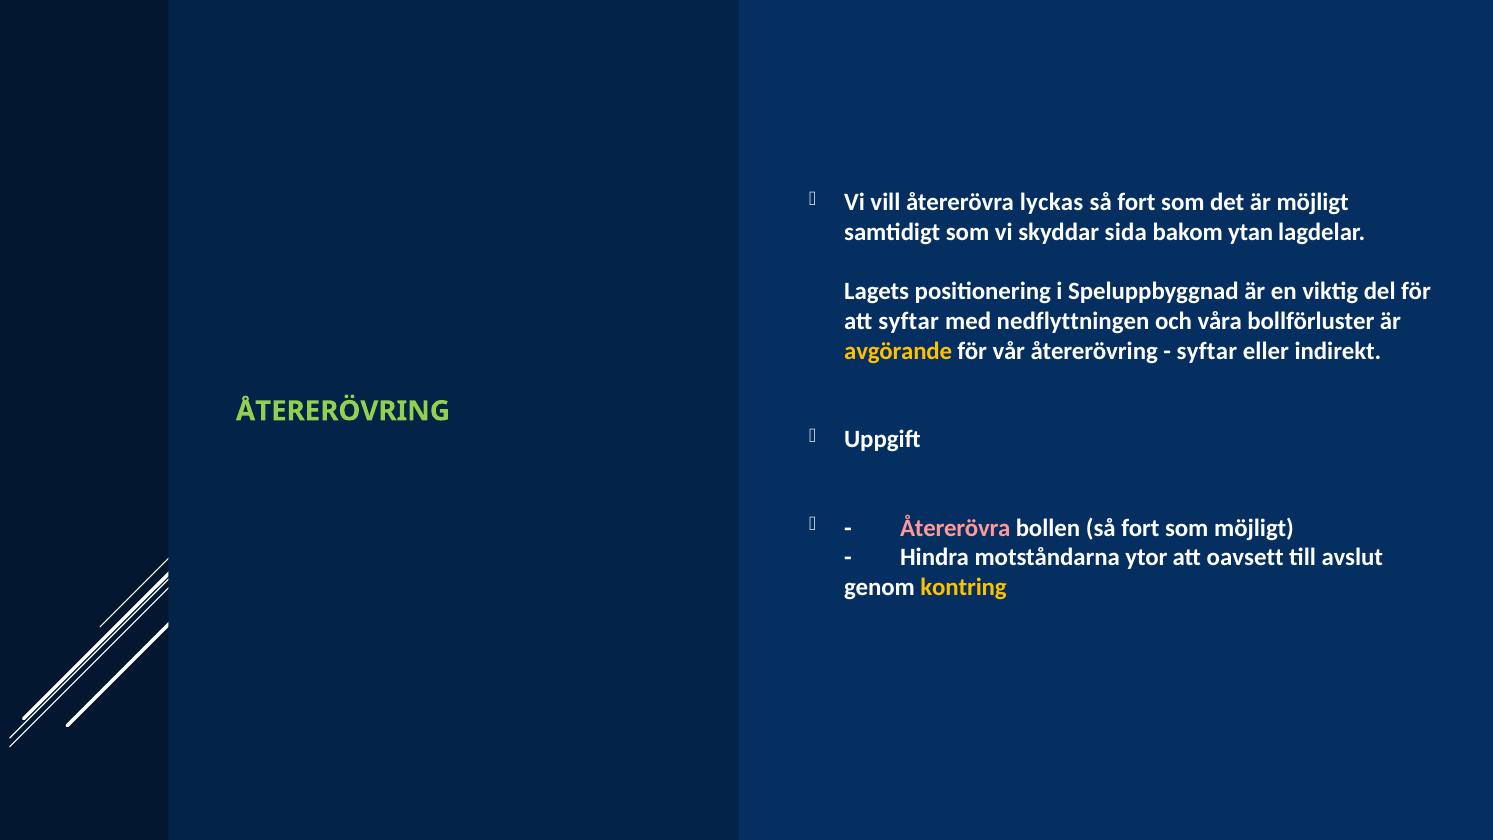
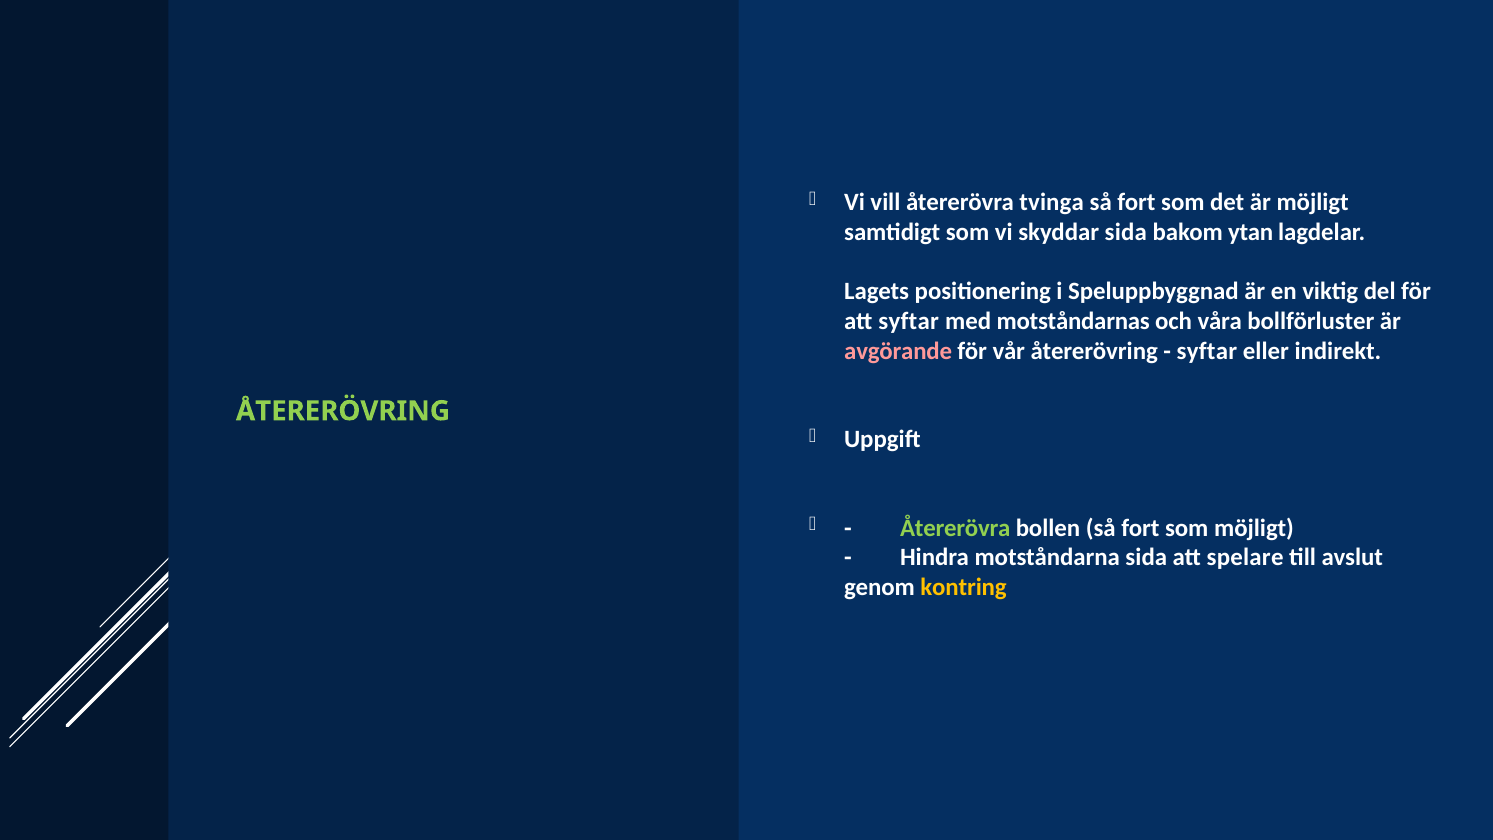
lyckas: lyckas -> tvinga
nedflyttningen: nedflyttningen -> motståndarnas
avgörande colour: yellow -> pink
Återerövra at (955, 528) colour: pink -> light green
motståndarna ytor: ytor -> sida
oavsett: oavsett -> spelare
